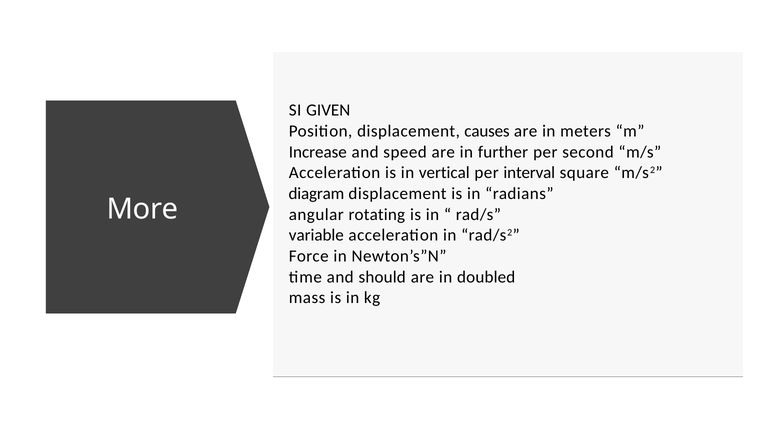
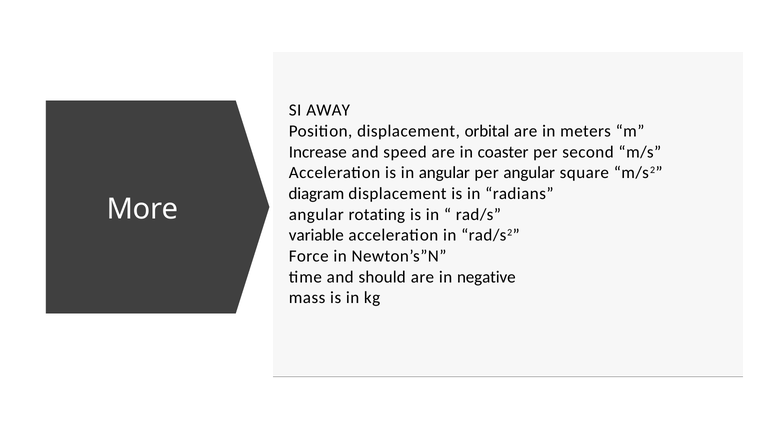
GIVEN: GIVEN -> AWAY
causes: causes -> orbital
further: further -> coaster
in vertical: vertical -> angular
per interval: interval -> angular
doubled: doubled -> negative
